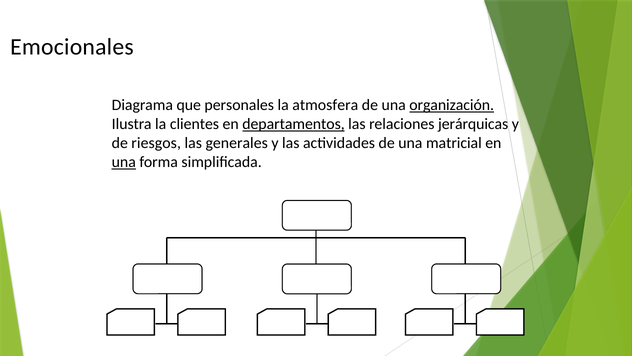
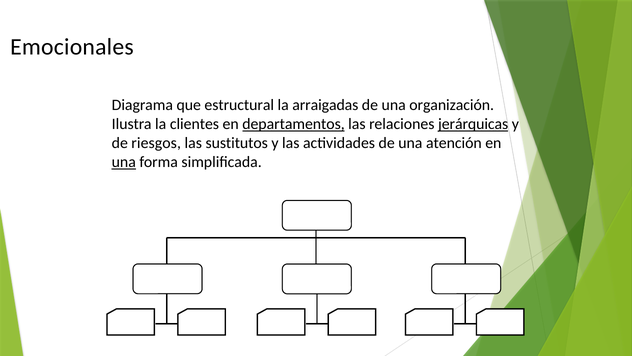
personales: personales -> estructural
atmosfera: atmosfera -> arraigadas
organización underline: present -> none
jerárquicas underline: none -> present
generales: generales -> sustitutos
matricial: matricial -> atención
